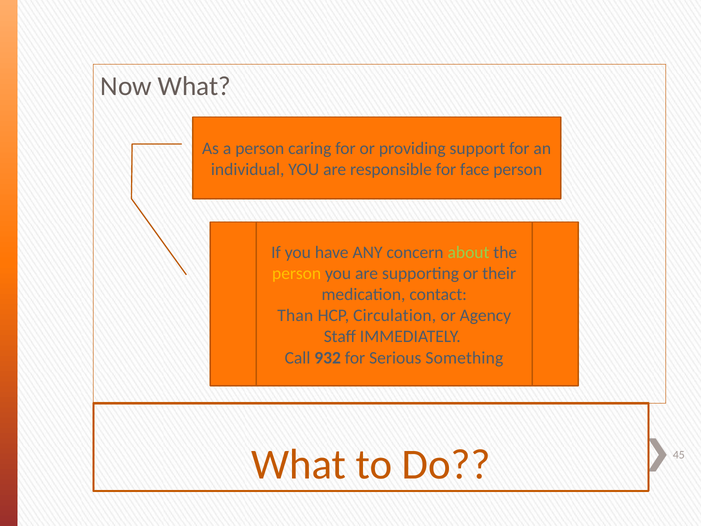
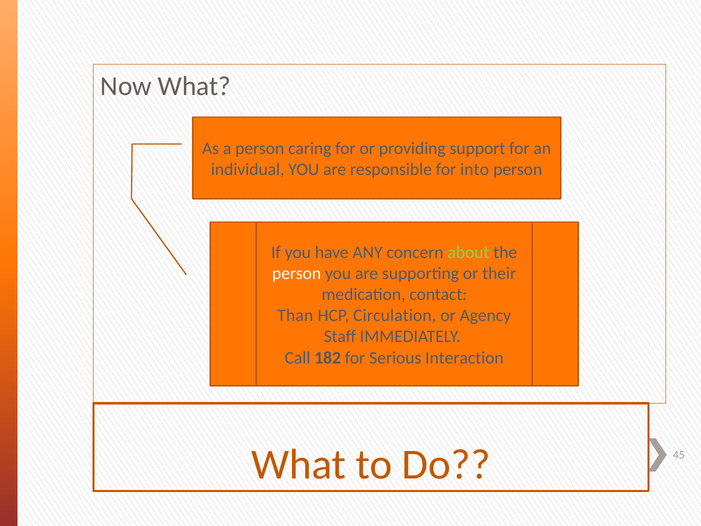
face: face -> into
person at (297, 273) colour: yellow -> white
932: 932 -> 182
Something: Something -> Interaction
